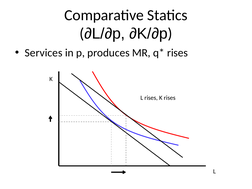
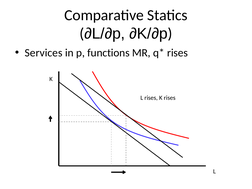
produces: produces -> functions
